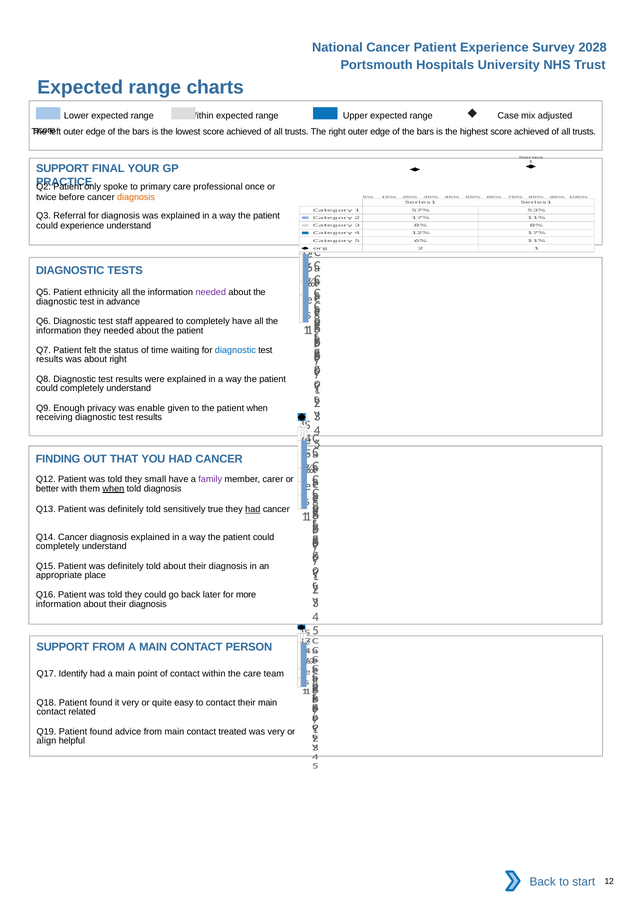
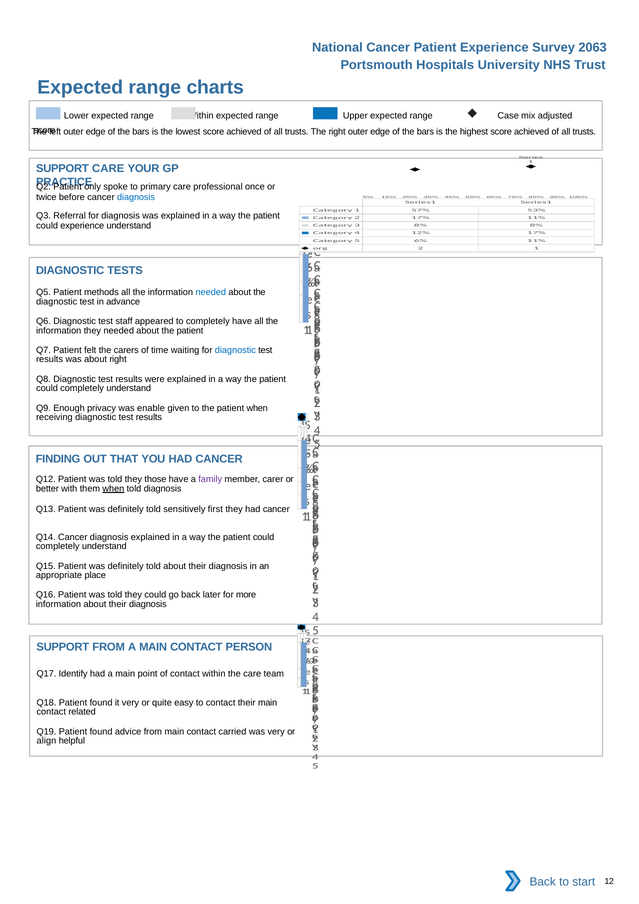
2028: 2028 -> 2063
SUPPORT FINAL: FINAL -> CARE
diagnosis at (136, 197) colour: orange -> blue
ethnicity: ethnicity -> methods
needed at (211, 292) colour: purple -> blue
status: status -> carers
small: small -> those
true: true -> first
had at (253, 509) underline: present -> none
treated: treated -> carried
